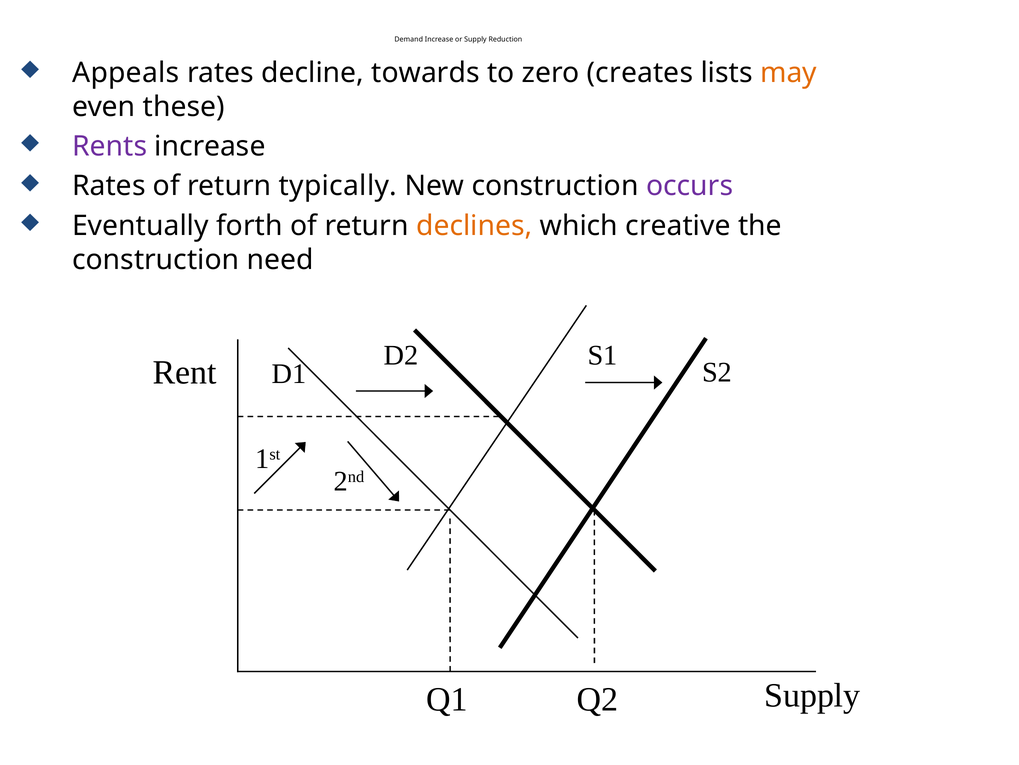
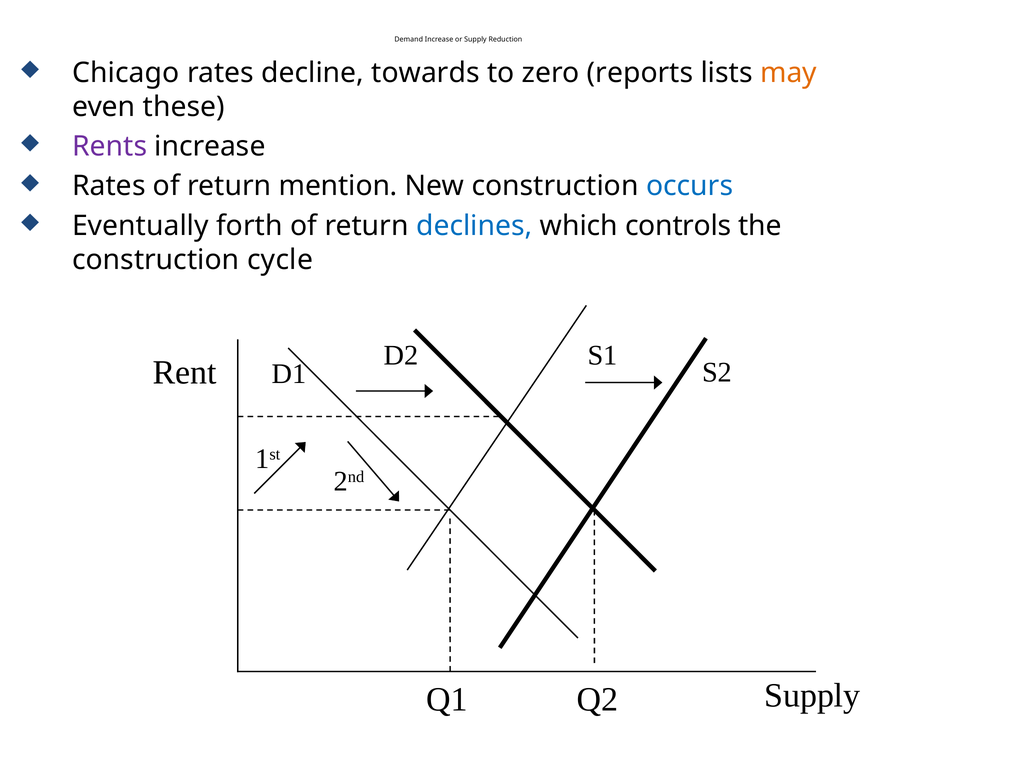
Appeals: Appeals -> Chicago
creates: creates -> reports
typically: typically -> mention
occurs colour: purple -> blue
declines colour: orange -> blue
creative: creative -> controls
need: need -> cycle
